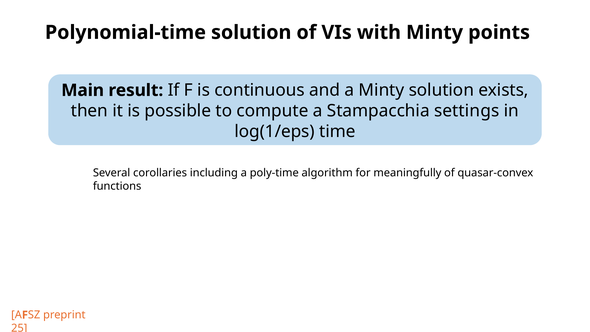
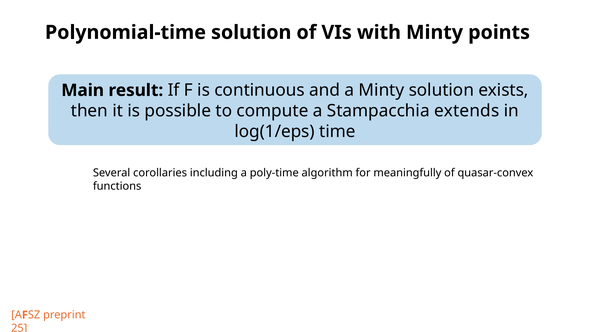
settings: settings -> extends
